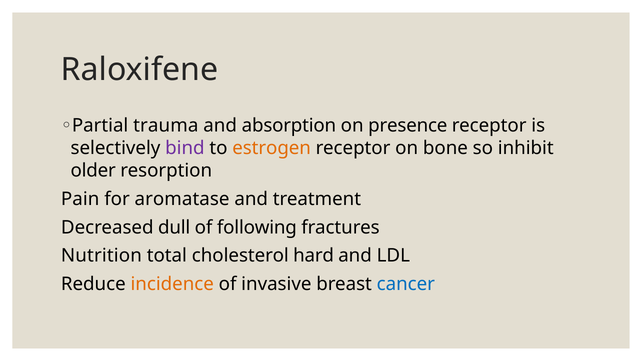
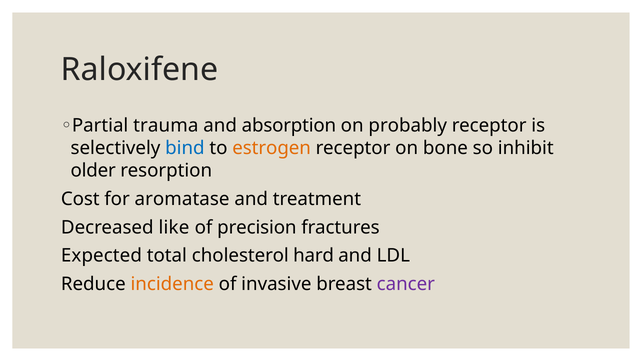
presence: presence -> probably
bind colour: purple -> blue
Pain: Pain -> Cost
dull: dull -> like
following: following -> precision
Nutrition: Nutrition -> Expected
cancer colour: blue -> purple
